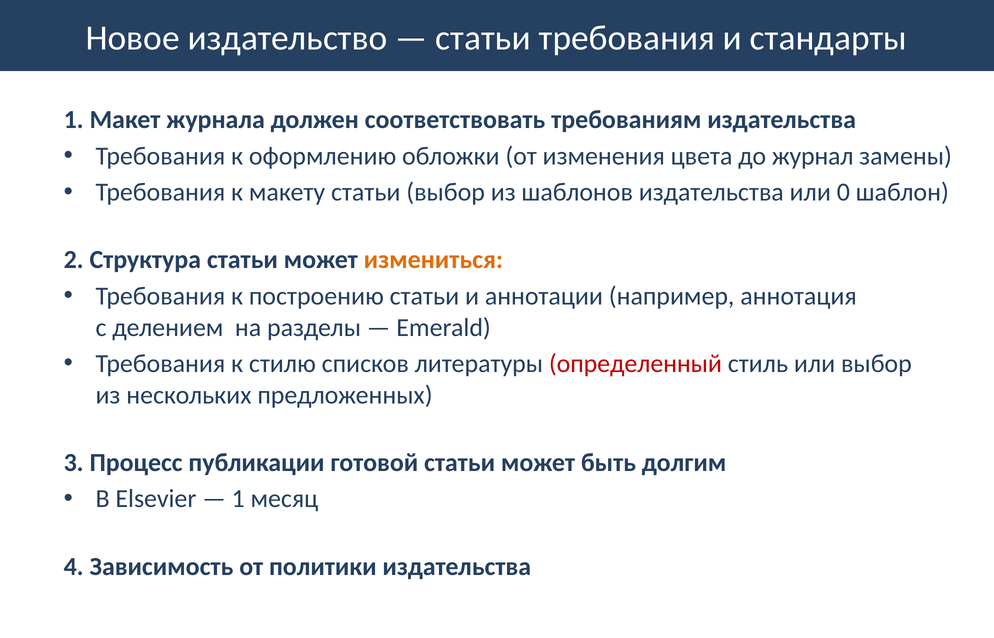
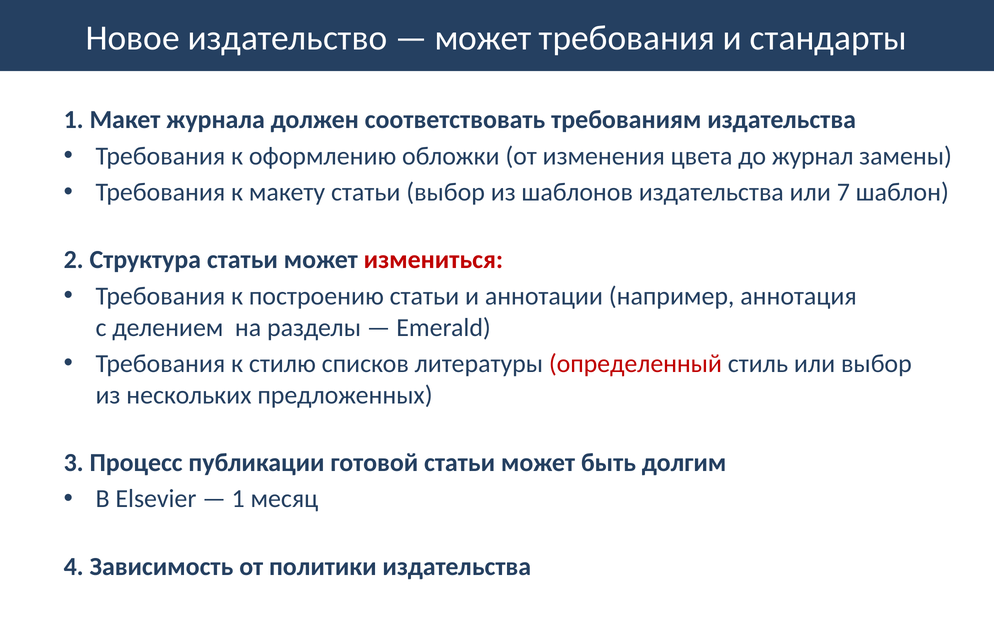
статьи at (483, 38): статьи -> может
0: 0 -> 7
измениться colour: orange -> red
